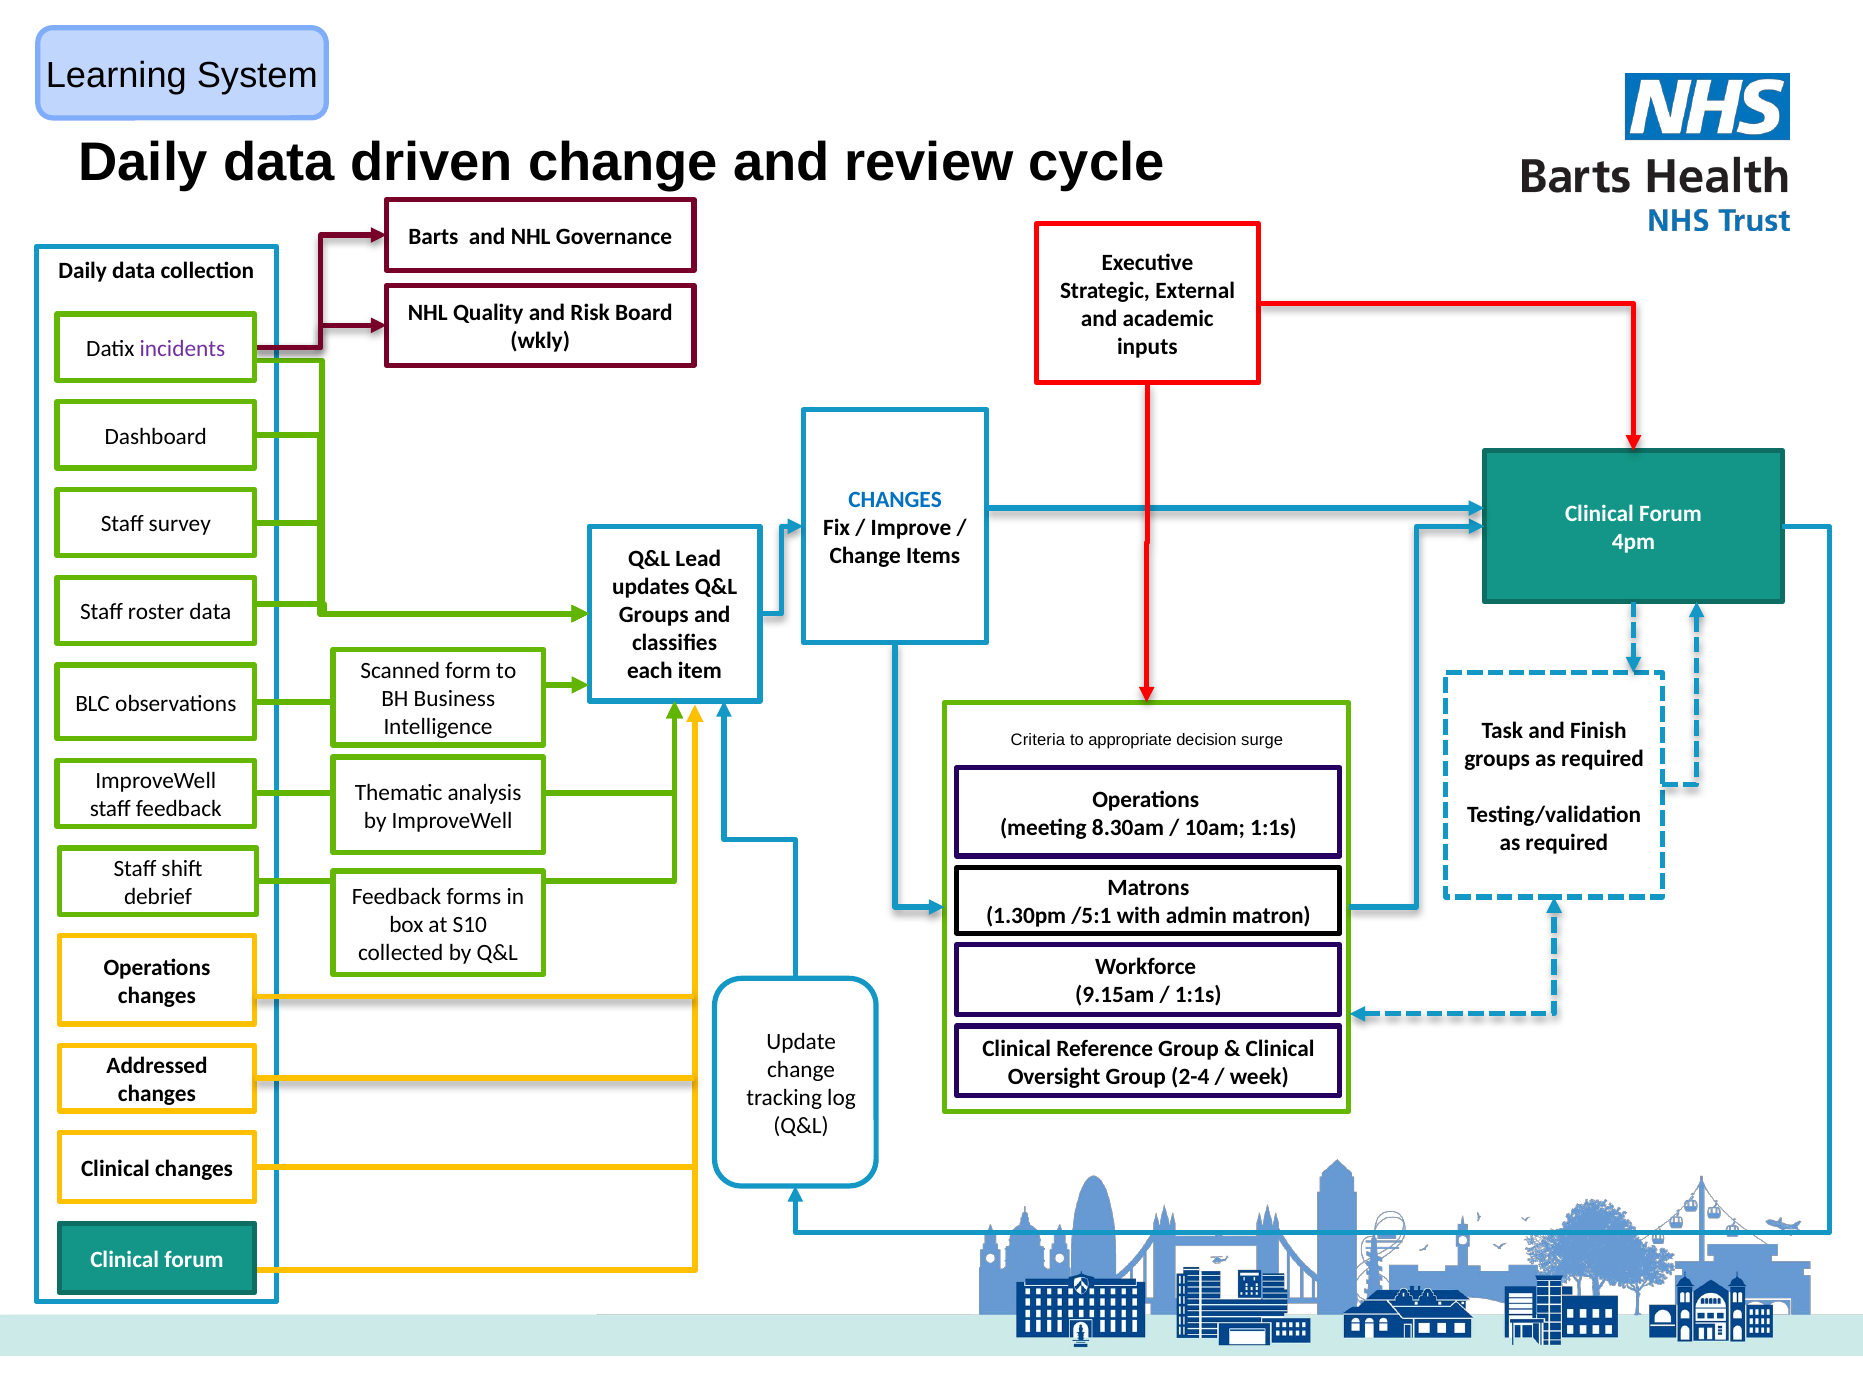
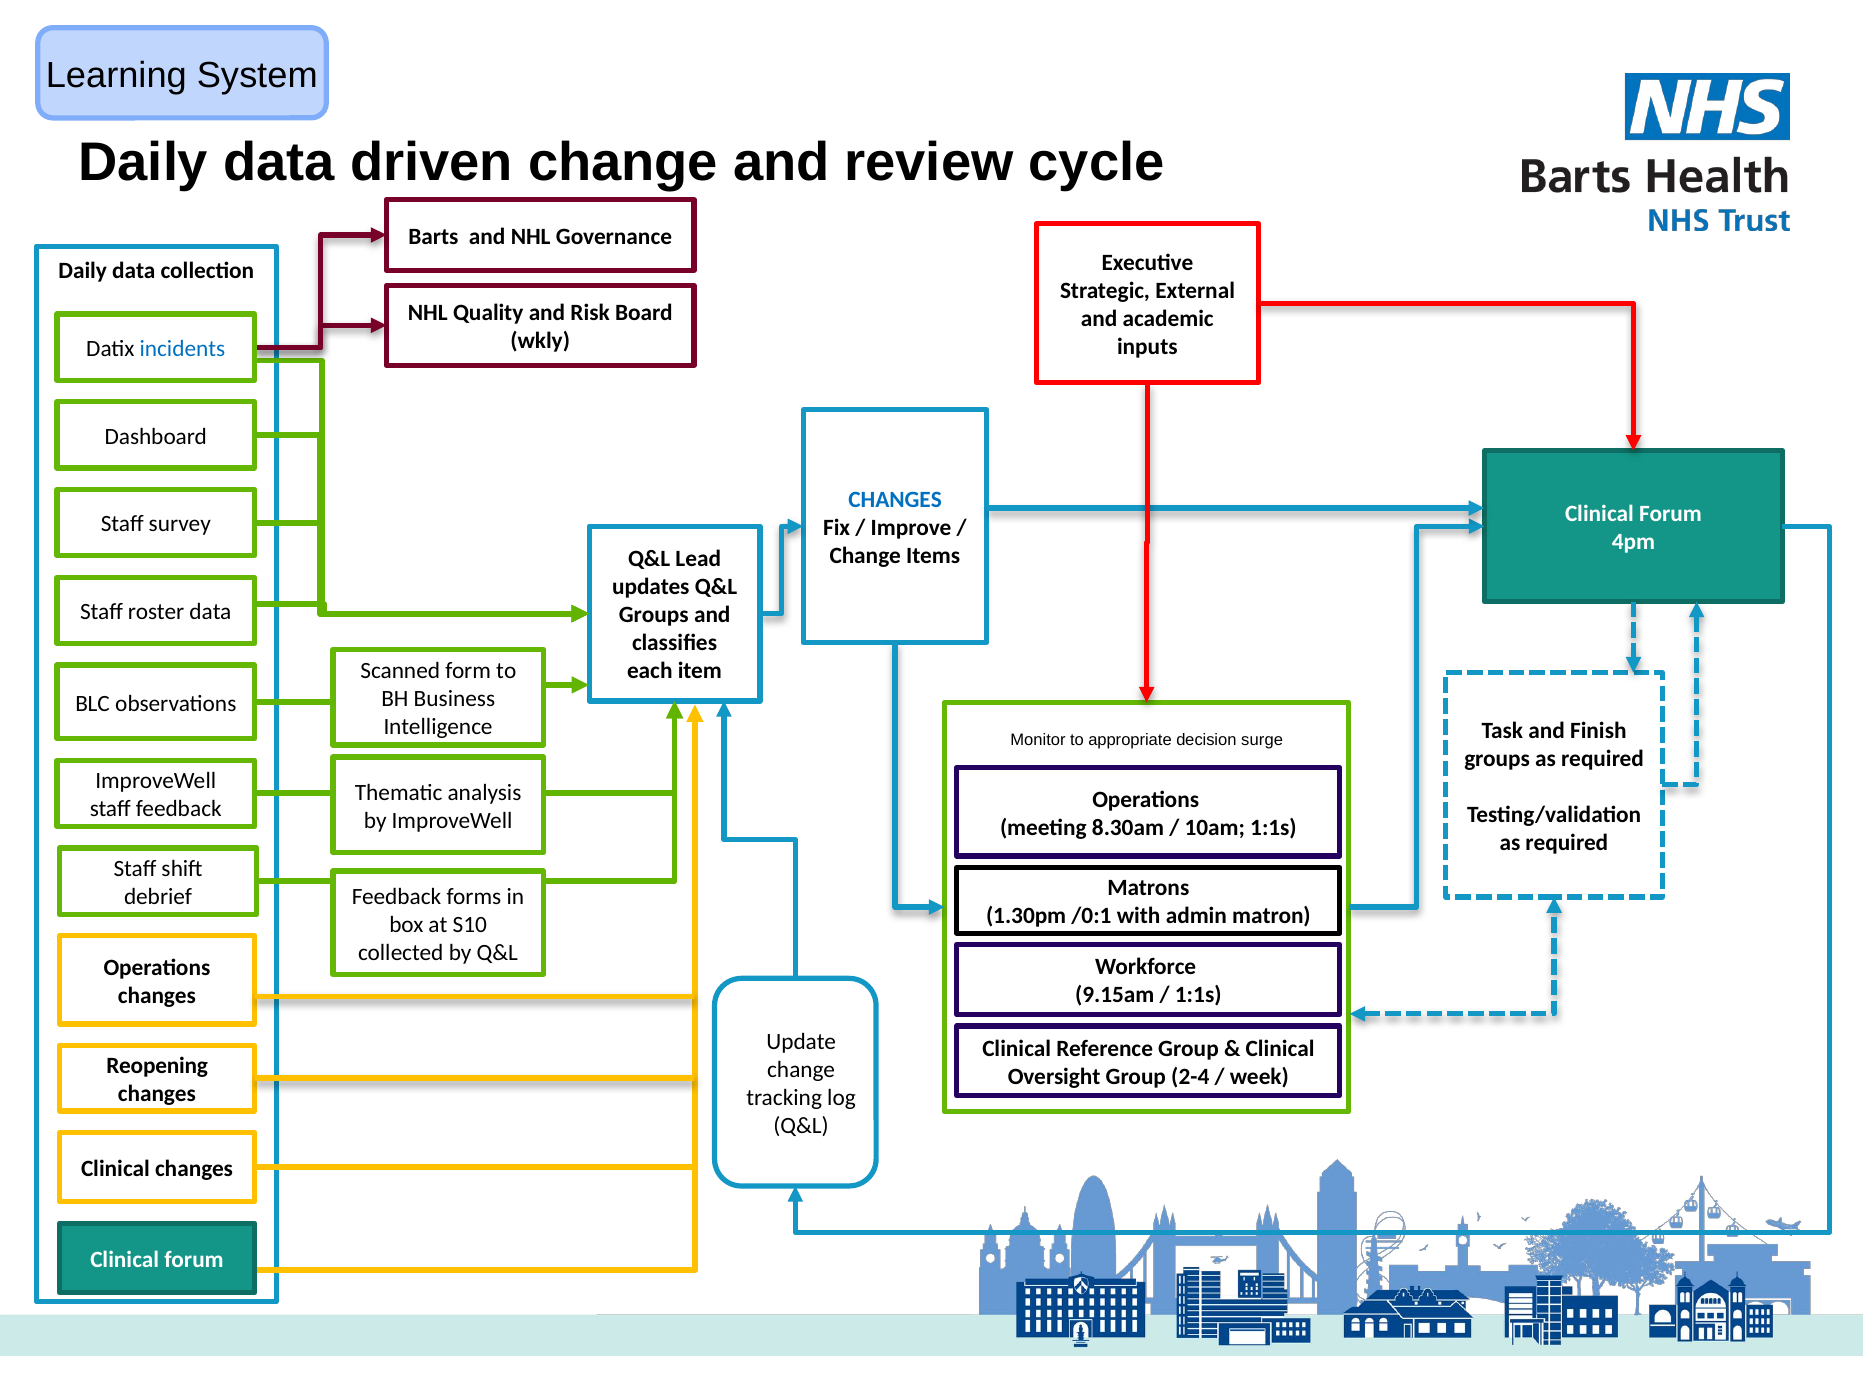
incidents colour: purple -> blue
Criteria: Criteria -> Monitor
/5:1: /5:1 -> /0:1
Addressed: Addressed -> Reopening
